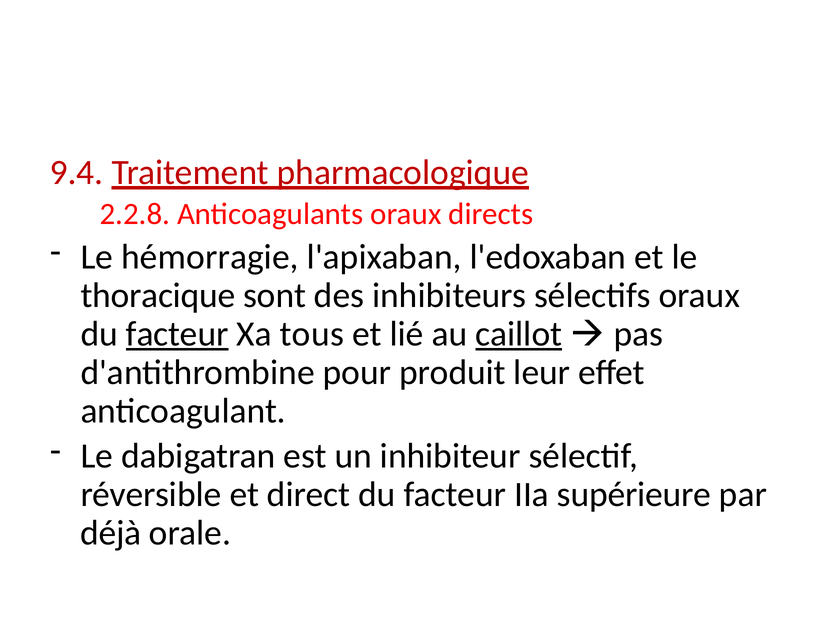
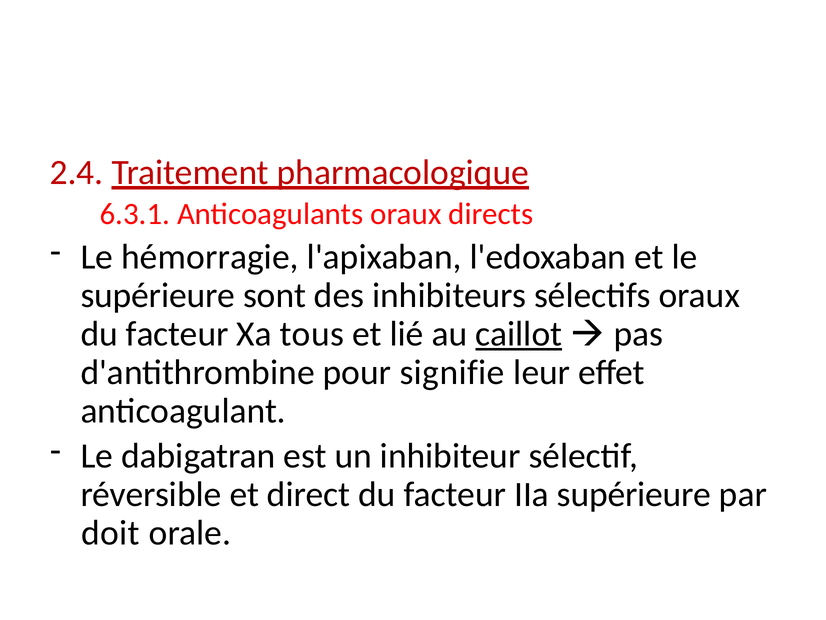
9.4: 9.4 -> 2.4
2.2.8: 2.2.8 -> 6.3.1
thoracique at (158, 295): thoracique -> supérieure
facteur at (177, 334) underline: present -> none
produit: produit -> signifie
déjà: déjà -> doit
